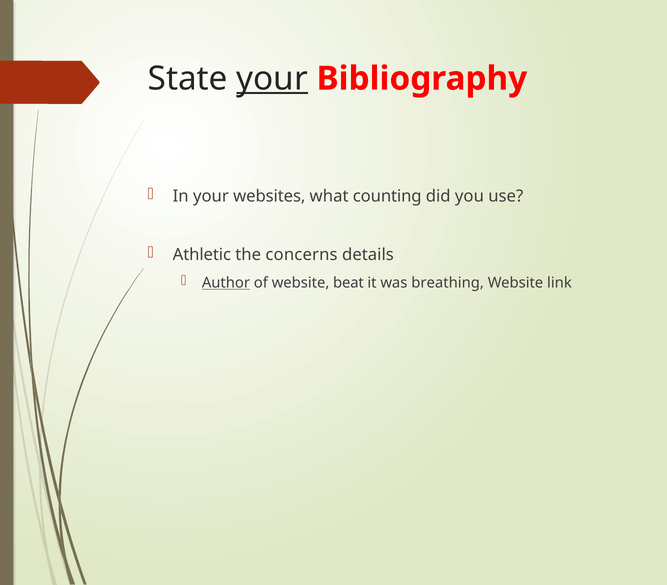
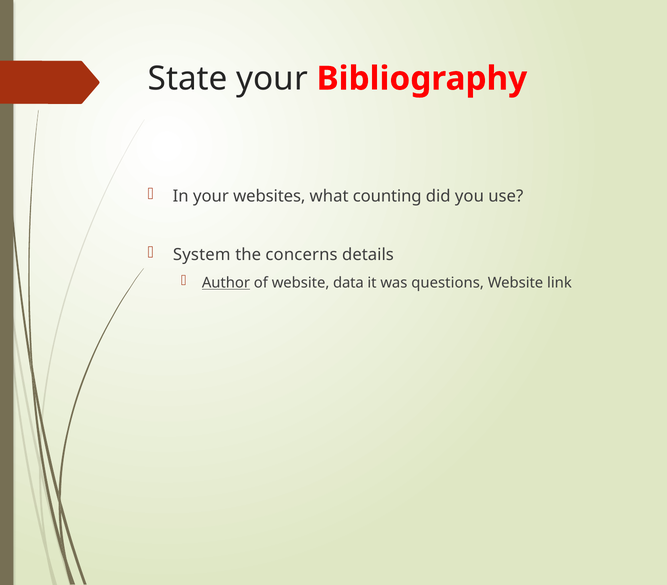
your at (272, 79) underline: present -> none
Athletic: Athletic -> System
beat: beat -> data
breathing: breathing -> questions
